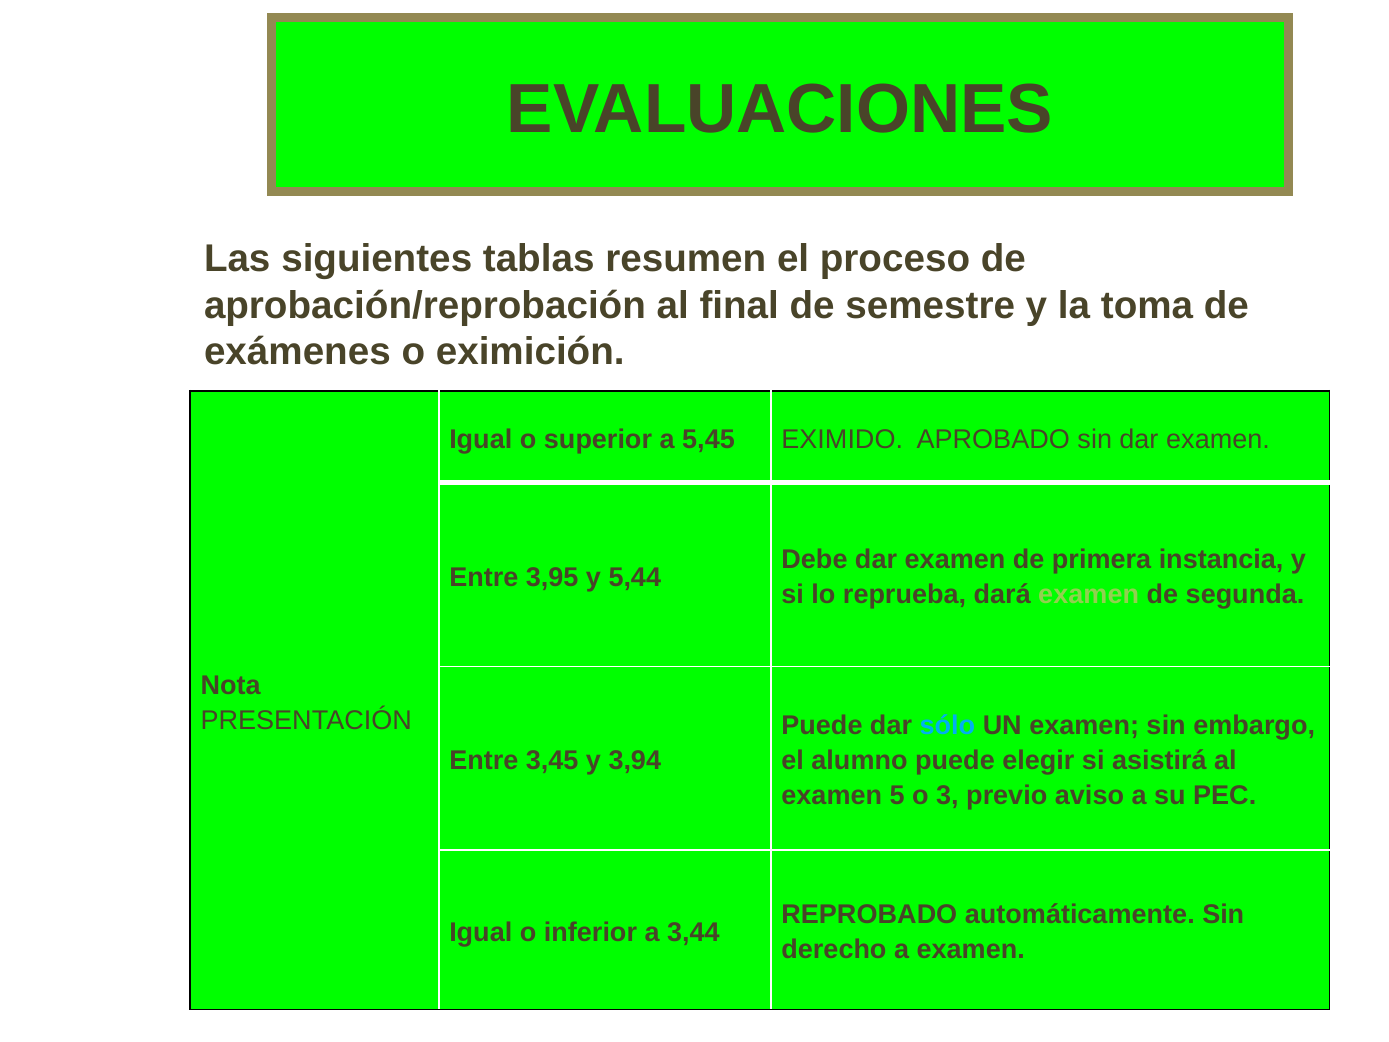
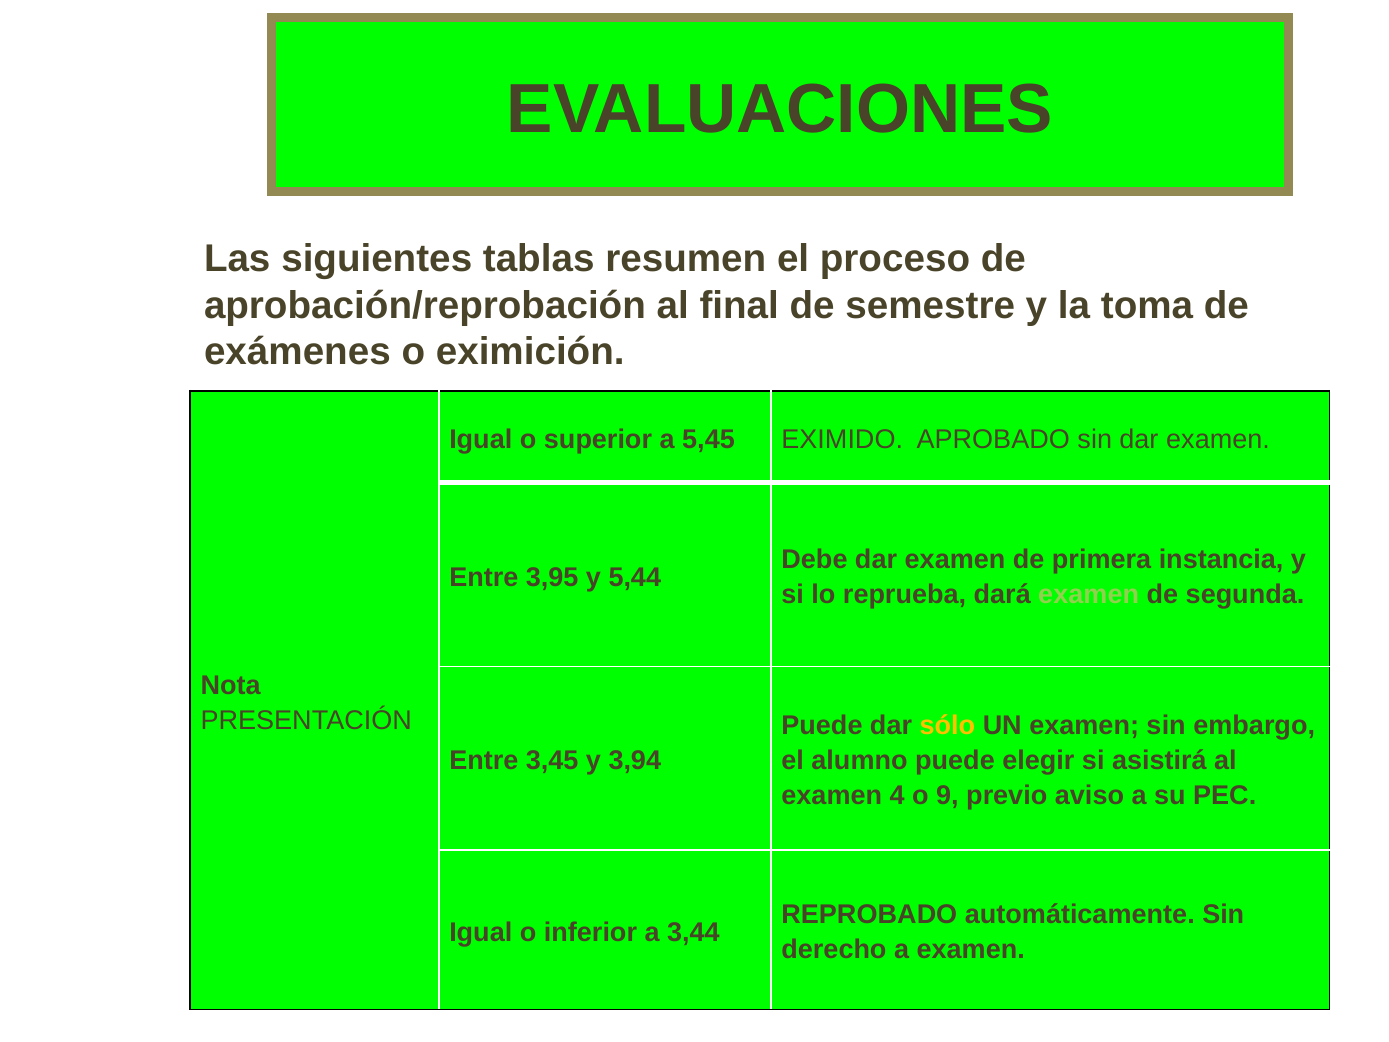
sólo colour: light blue -> yellow
5: 5 -> 4
3: 3 -> 9
